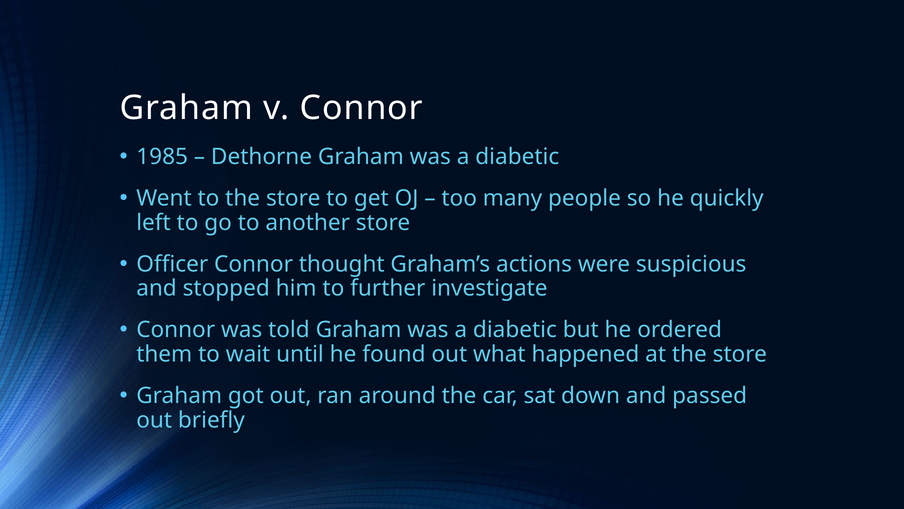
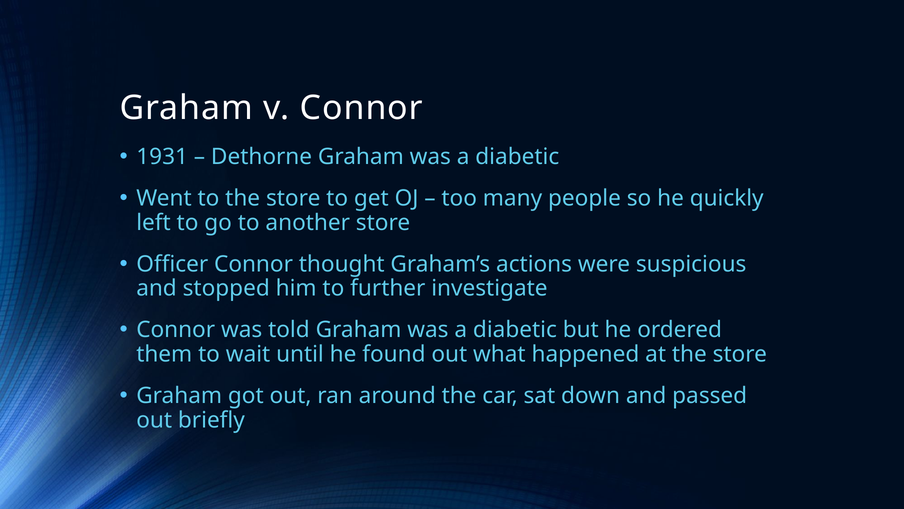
1985: 1985 -> 1931
